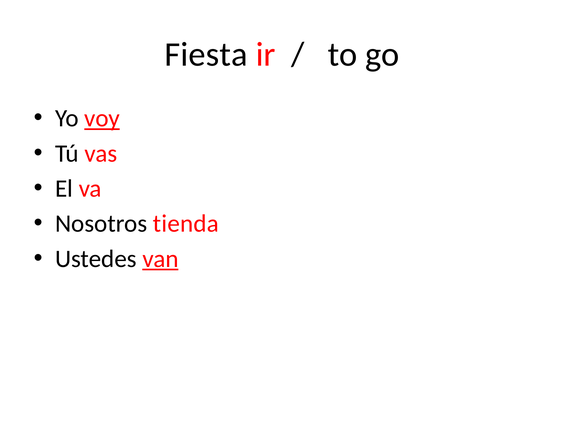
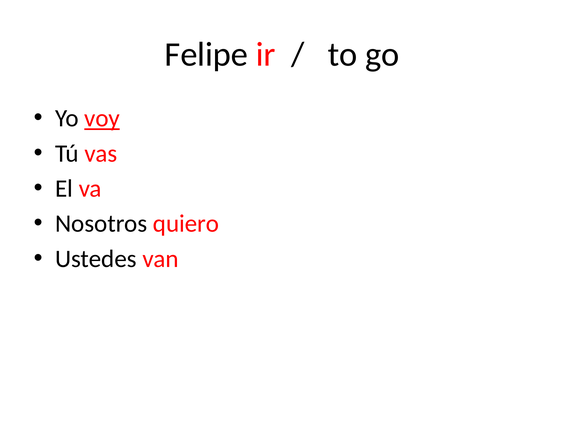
Fiesta: Fiesta -> Felipe
tienda: tienda -> quiero
van underline: present -> none
